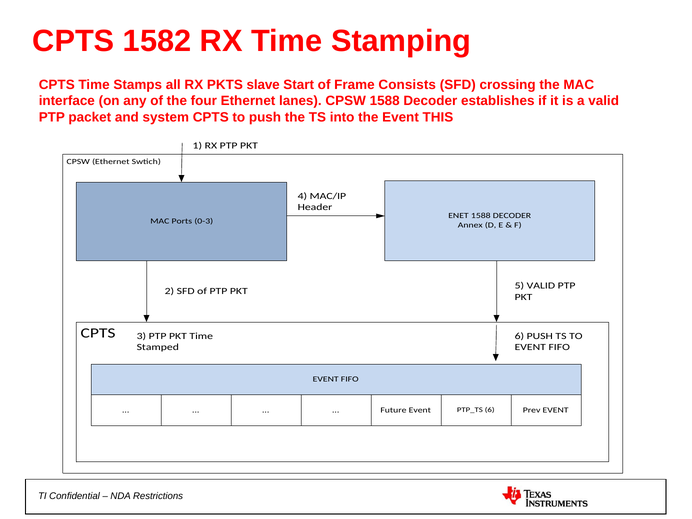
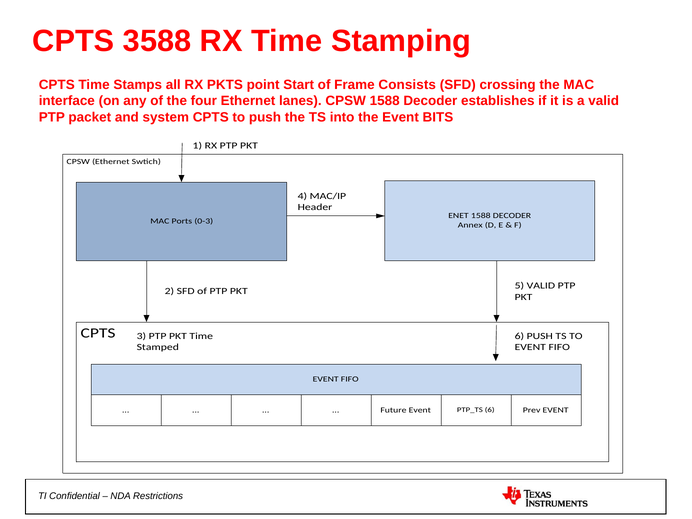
1582: 1582 -> 3588
slave: slave -> point
THIS: THIS -> BITS
